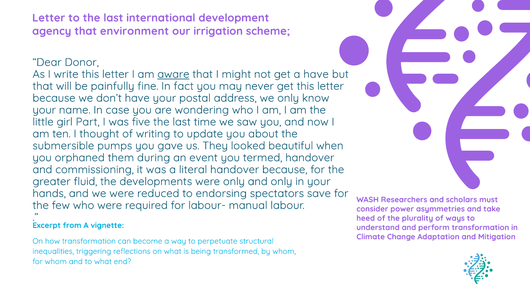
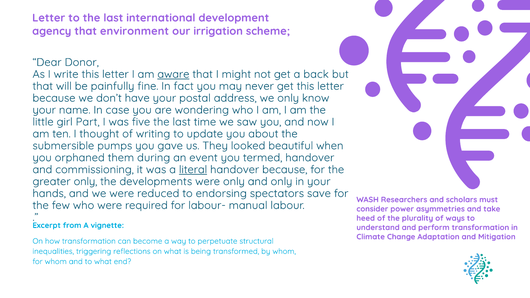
a have: have -> back
literal underline: none -> present
greater fluid: fluid -> only
